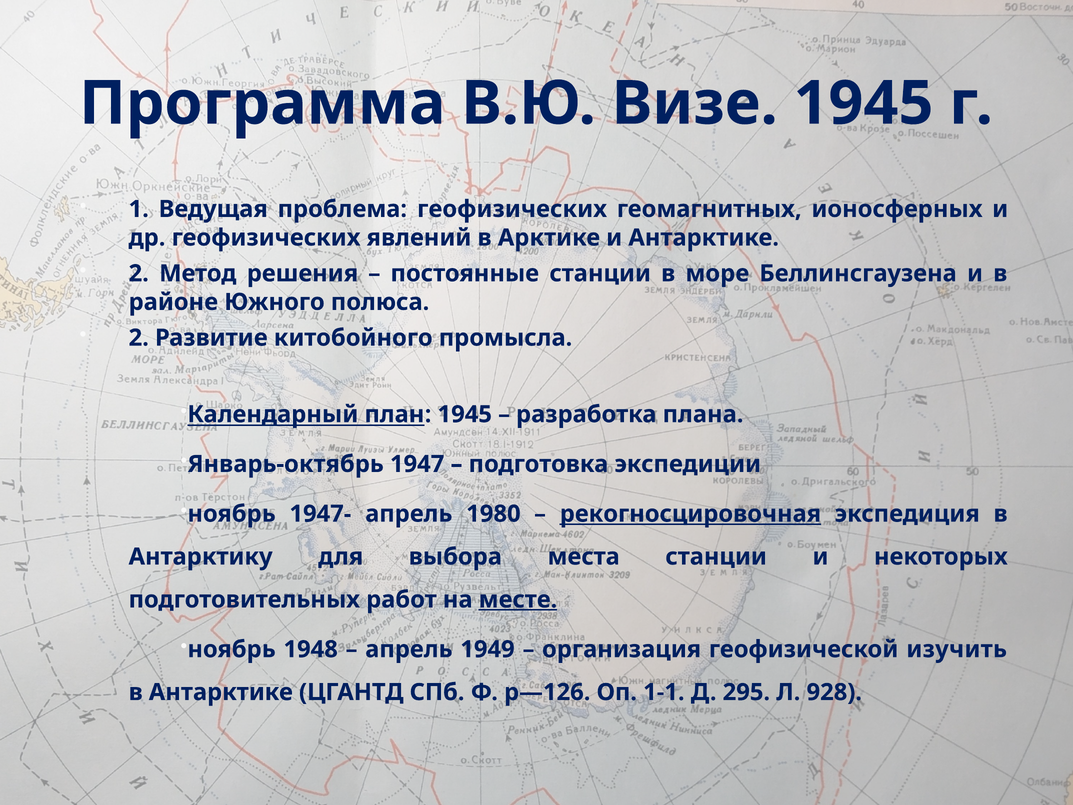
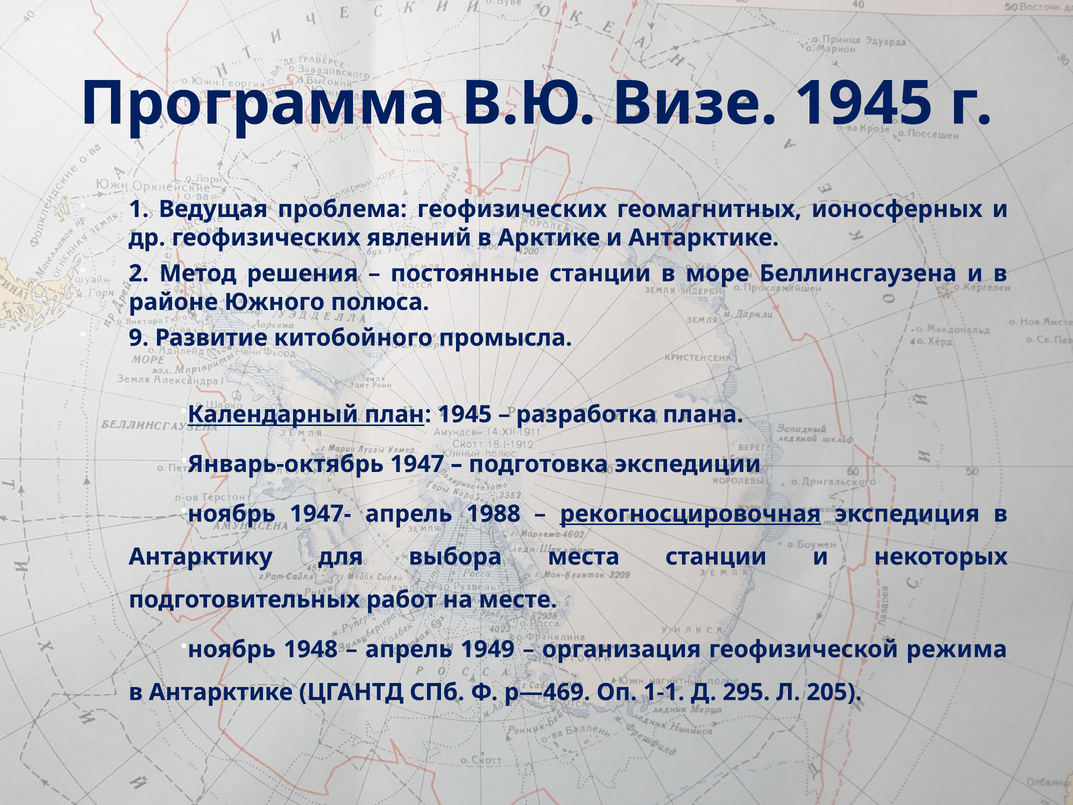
2 at (139, 338): 2 -> 9
1980: 1980 -> 1988
месте underline: present -> none
изучить: изучить -> режима
р—126: р—126 -> р—469
928: 928 -> 205
